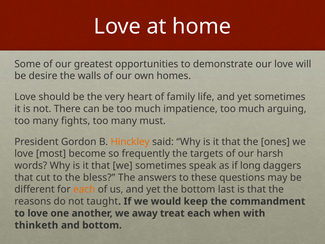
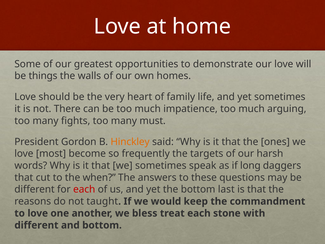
desire: desire -> things
bless: bless -> when
each at (84, 189) colour: orange -> red
away: away -> bless
when: when -> stone
thinketh at (36, 225): thinketh -> different
